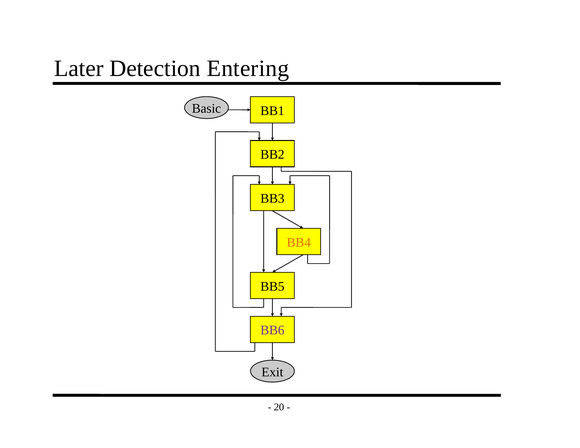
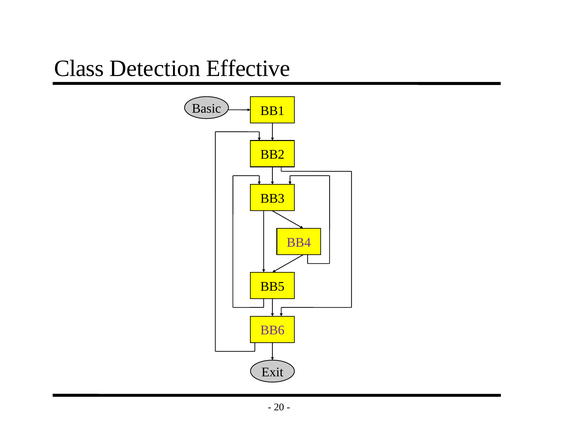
Later: Later -> Class
Entering: Entering -> Effective
BB4 colour: orange -> purple
